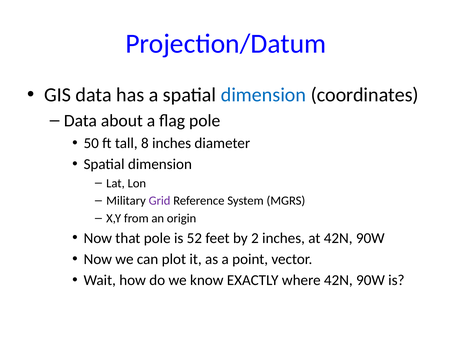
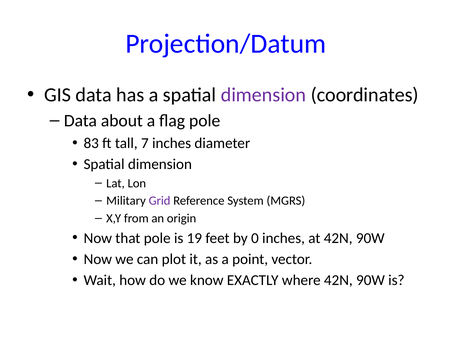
dimension at (263, 95) colour: blue -> purple
50: 50 -> 83
8: 8 -> 7
52: 52 -> 19
2: 2 -> 0
